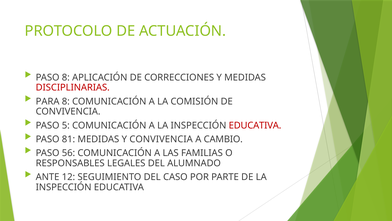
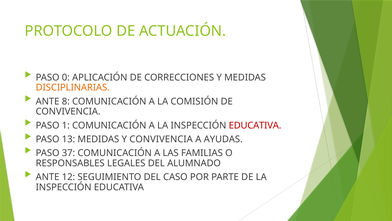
PASO 8: 8 -> 0
DISCIPLINARIAS colour: red -> orange
PARA at (48, 101): PARA -> ANTE
5: 5 -> 1
81: 81 -> 13
CAMBIO: CAMBIO -> AYUDAS
56: 56 -> 37
